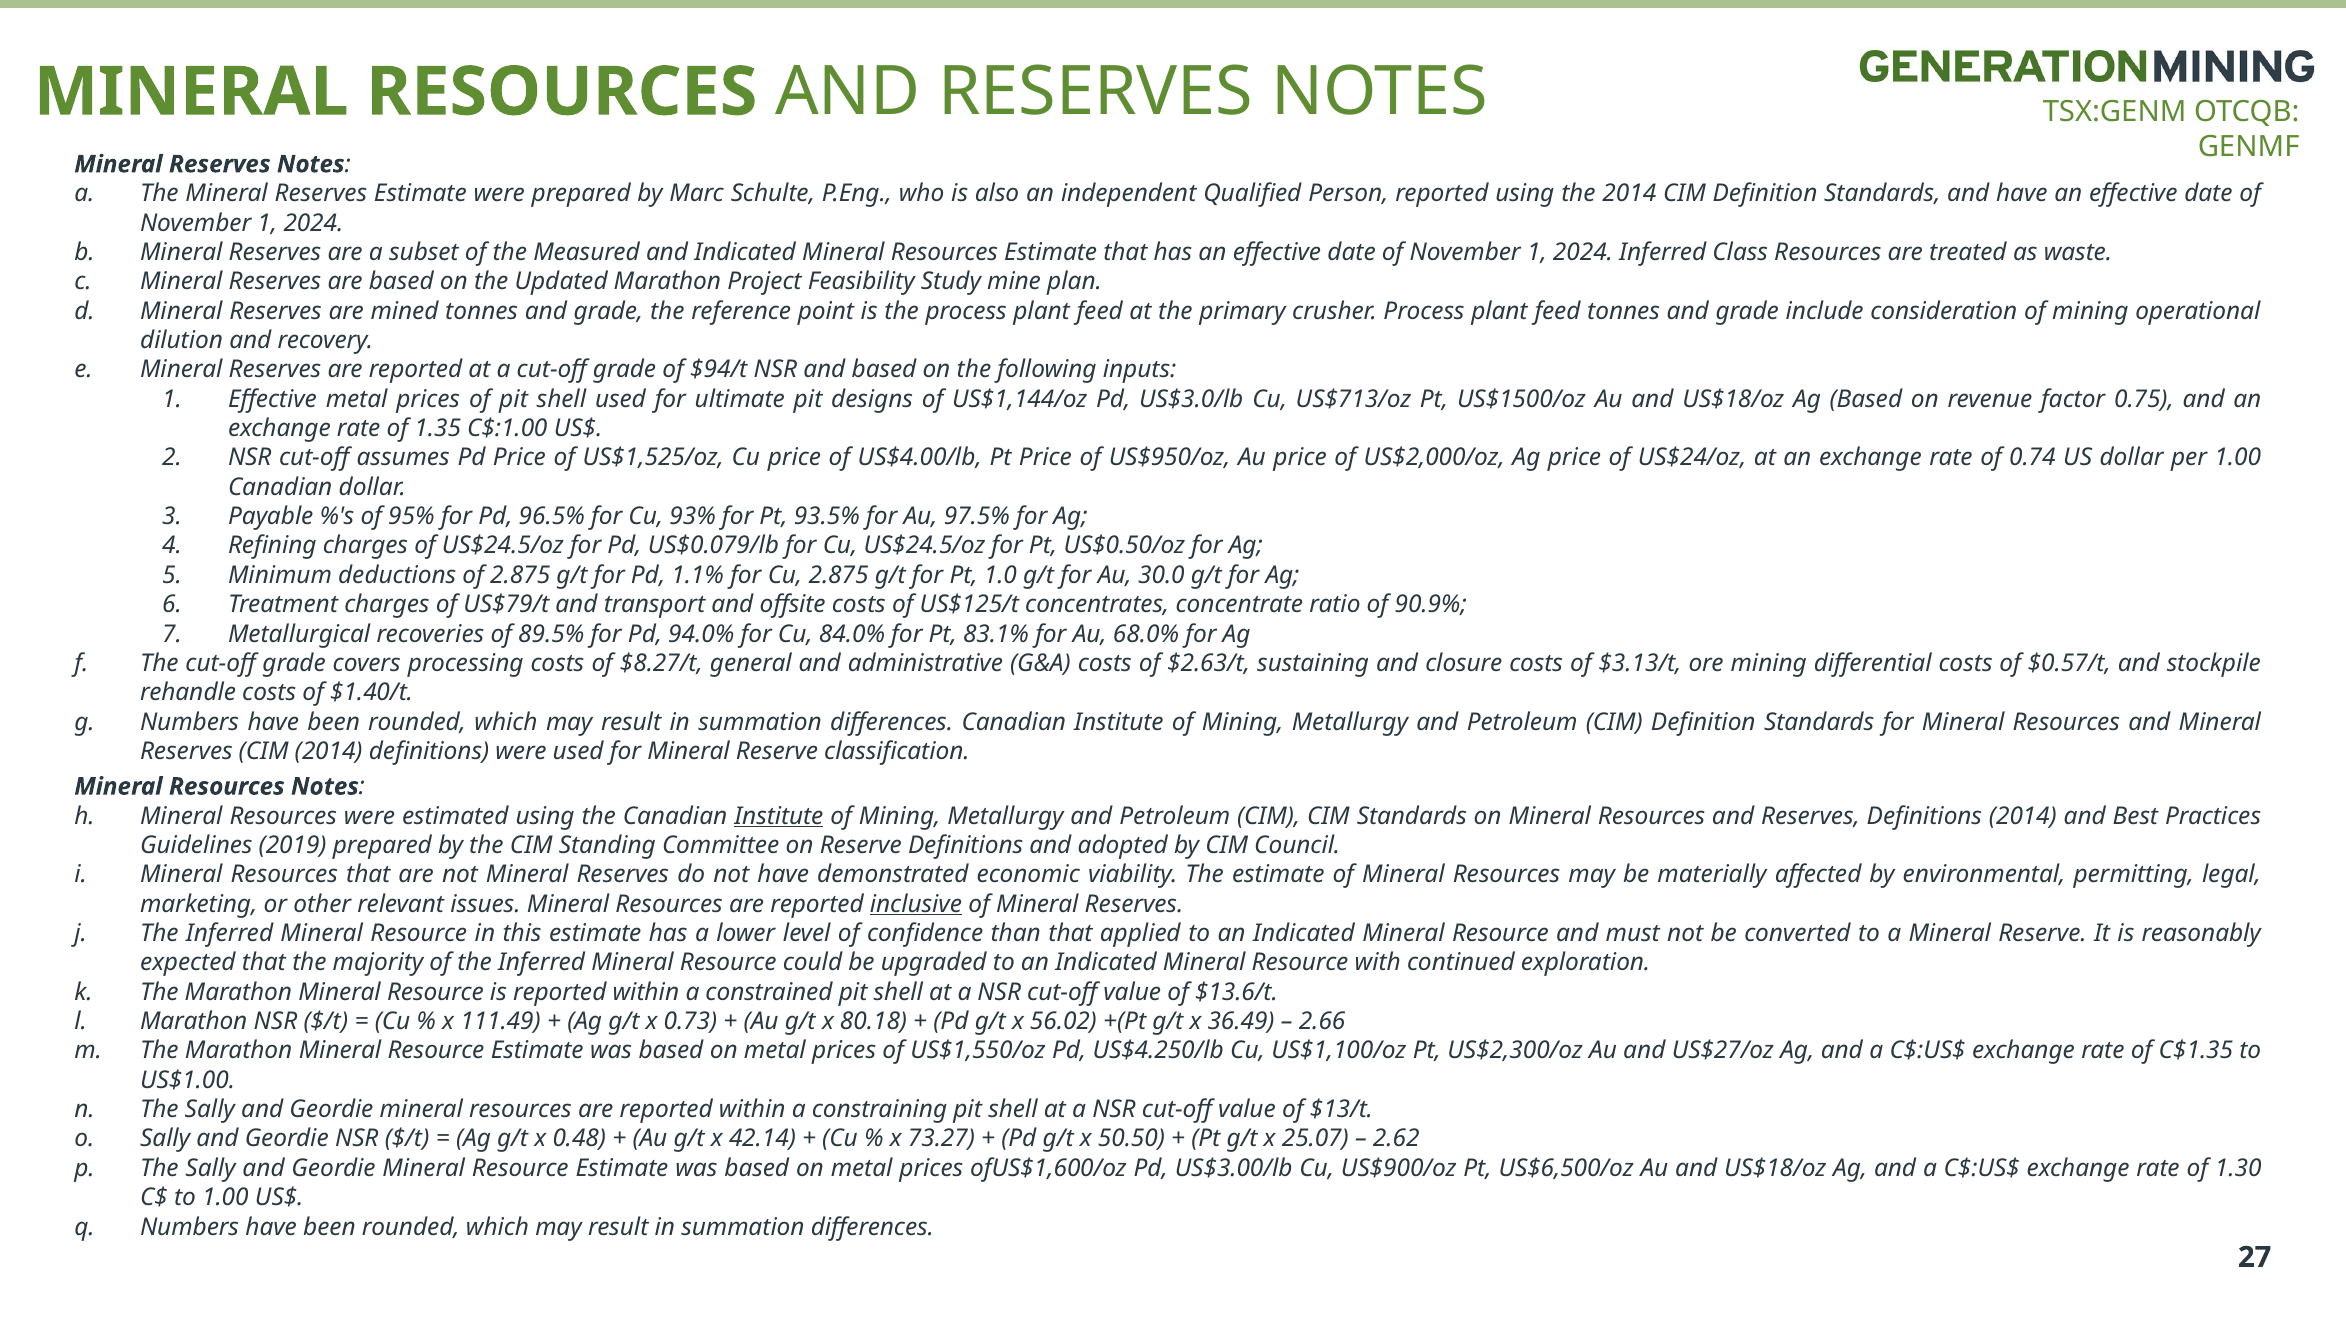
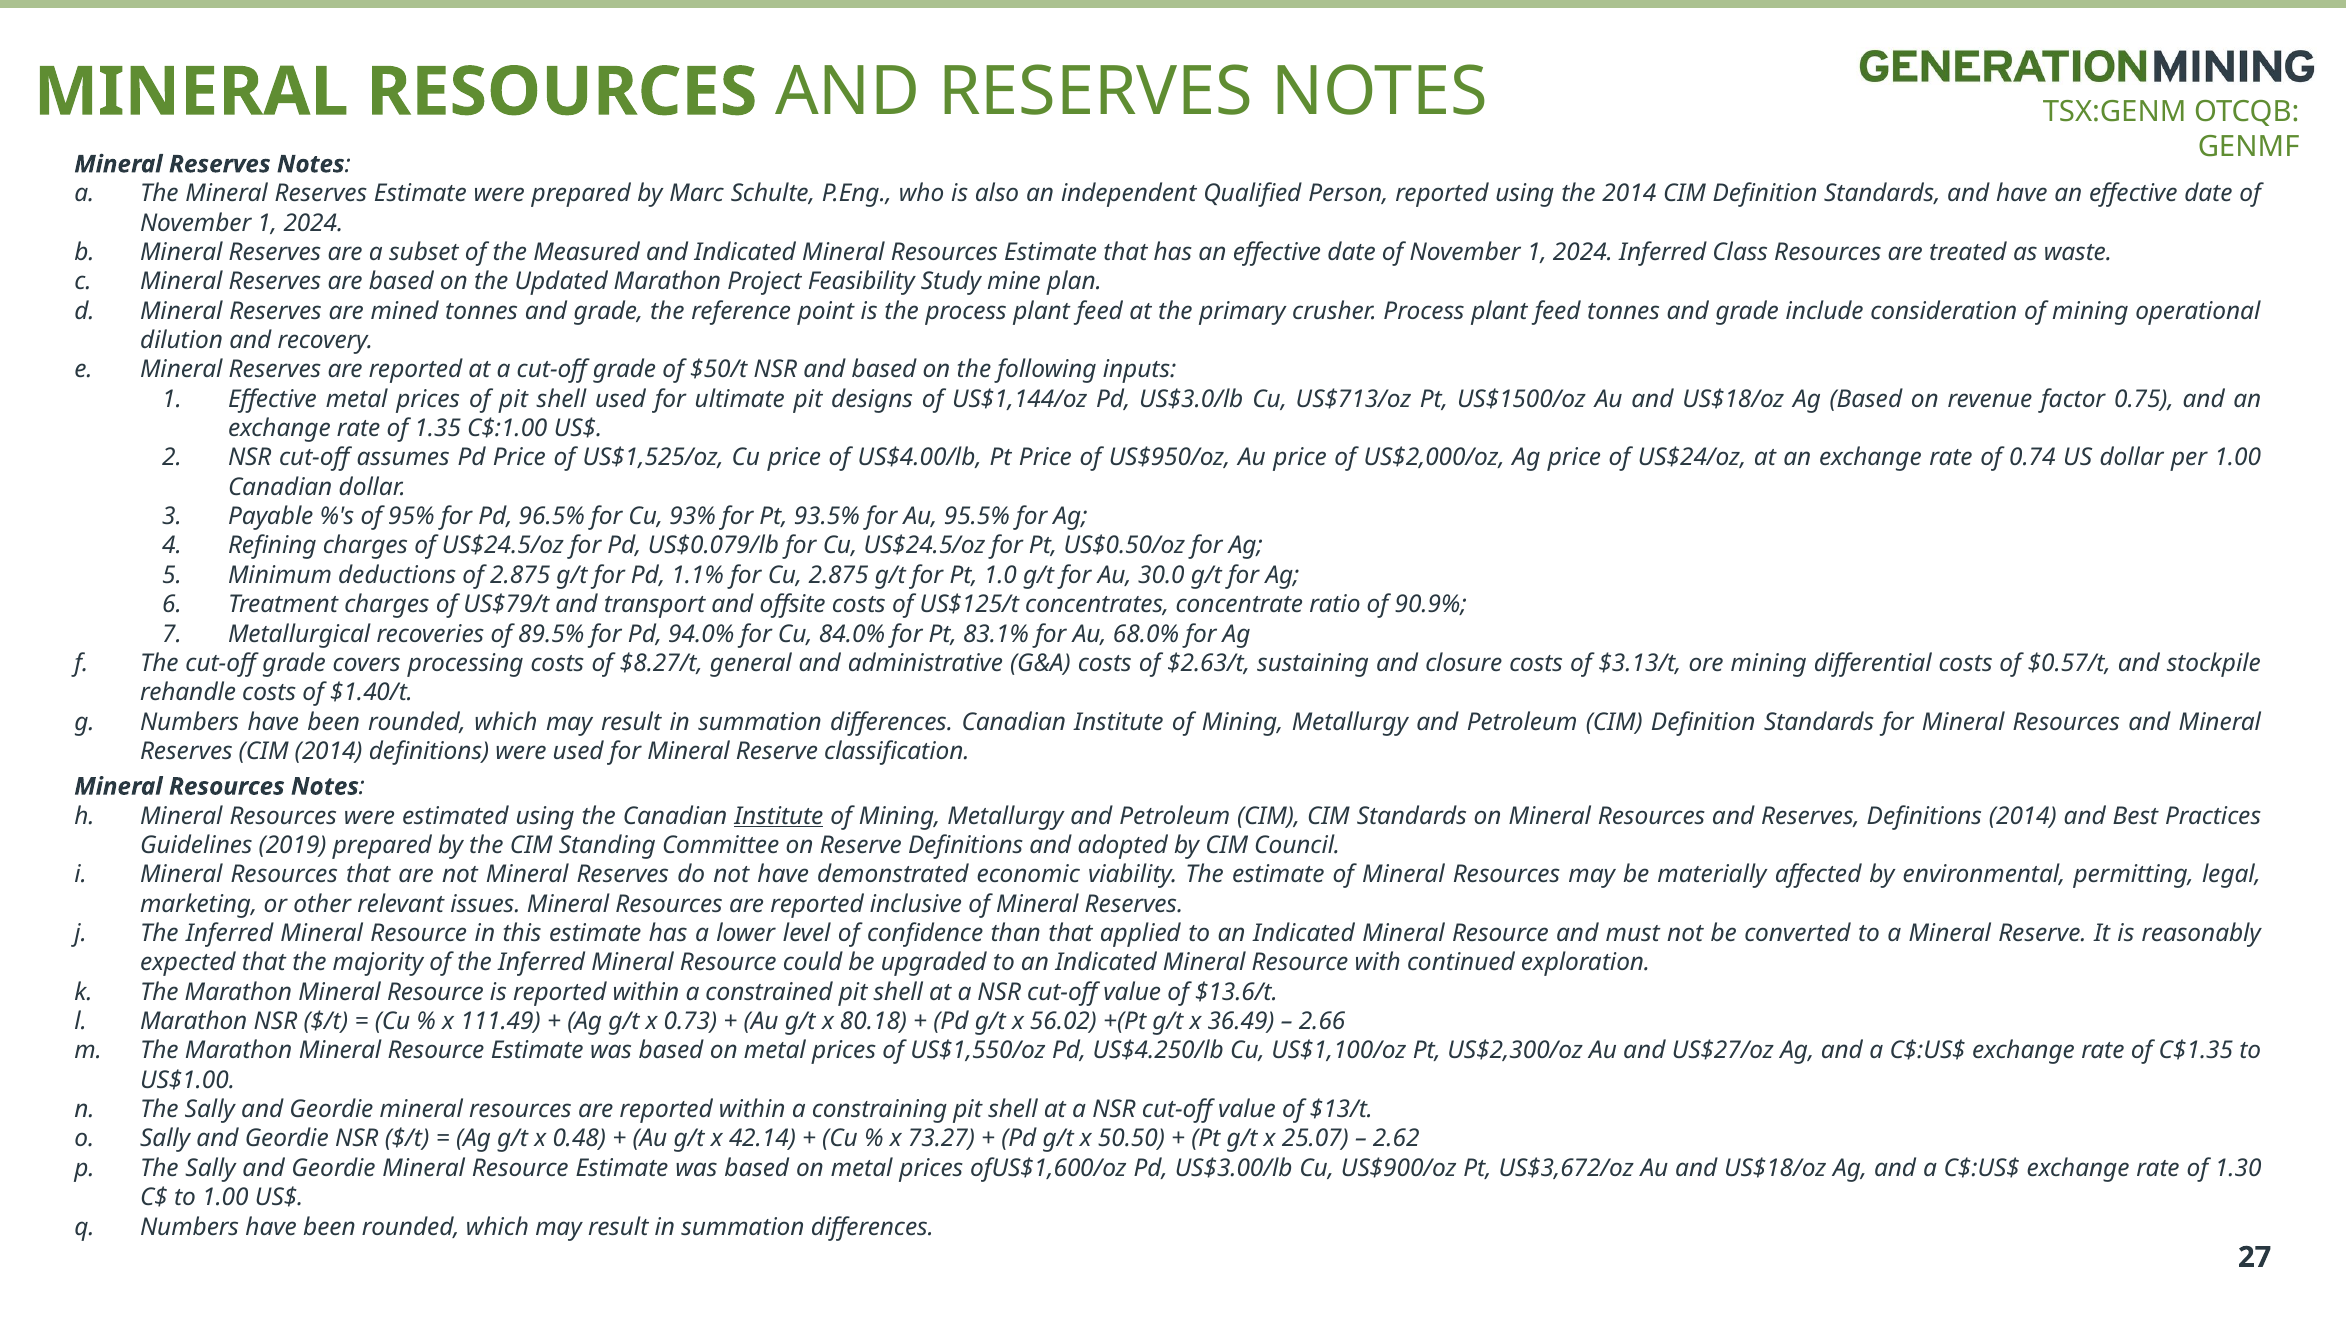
$94/t: $94/t -> $50/t
97.5%: 97.5% -> 95.5%
inclusive underline: present -> none
US$6,500/oz: US$6,500/oz -> US$3,672/oz
